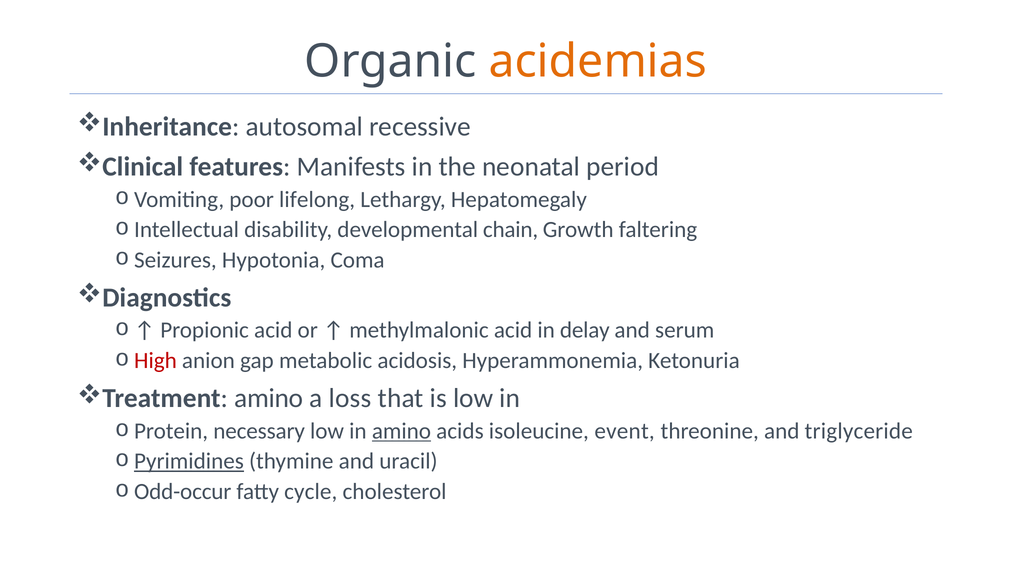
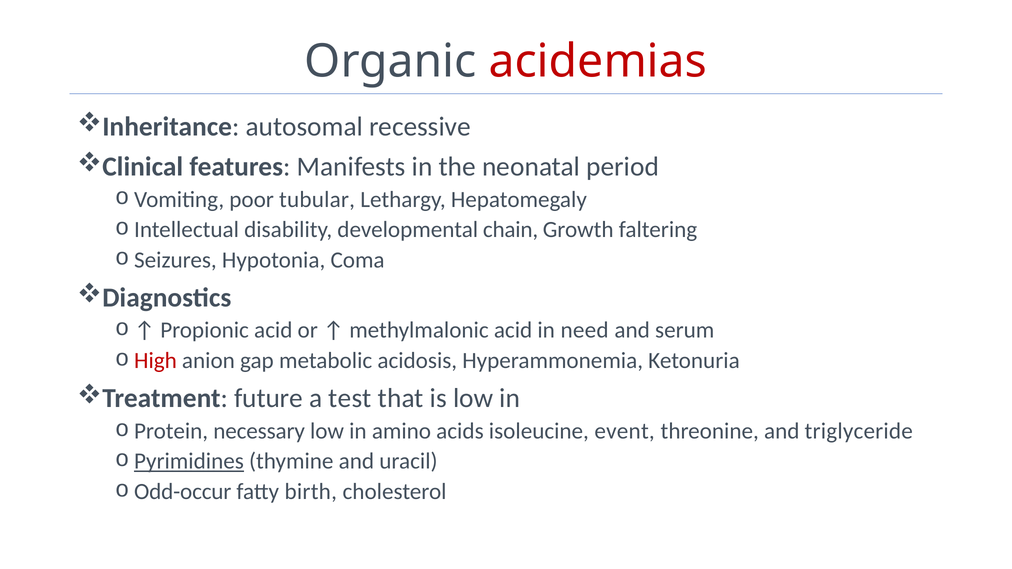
acidemias colour: orange -> red
lifelong: lifelong -> tubular
delay: delay -> need
Treatment amino: amino -> future
loss: loss -> test
amino at (401, 431) underline: present -> none
cycle: cycle -> birth
